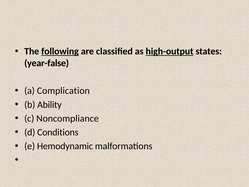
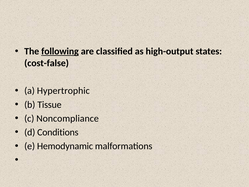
high-output underline: present -> none
year-false: year-false -> cost-false
Complication: Complication -> Hypertrophic
Ability: Ability -> Tissue
